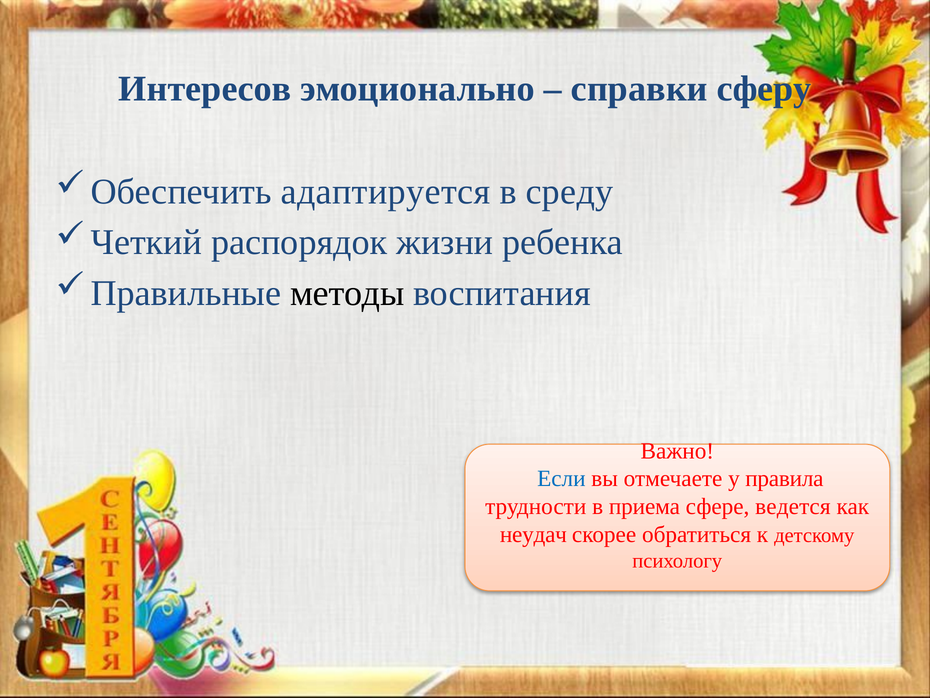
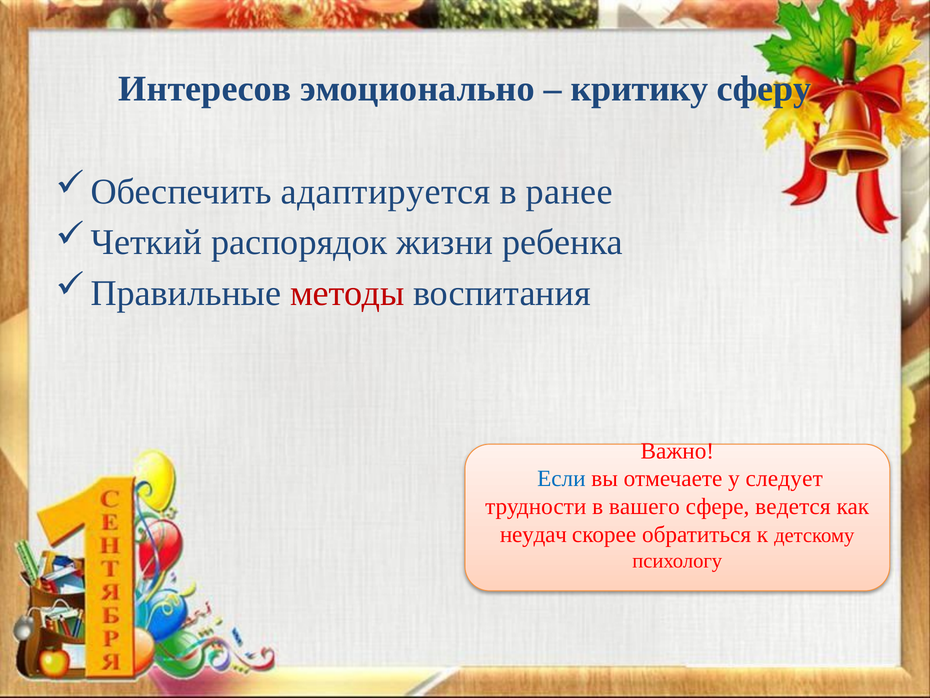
справки: справки -> критику
среду: среду -> ранее
методы colour: black -> red
правила: правила -> следует
приема: приема -> вашего
